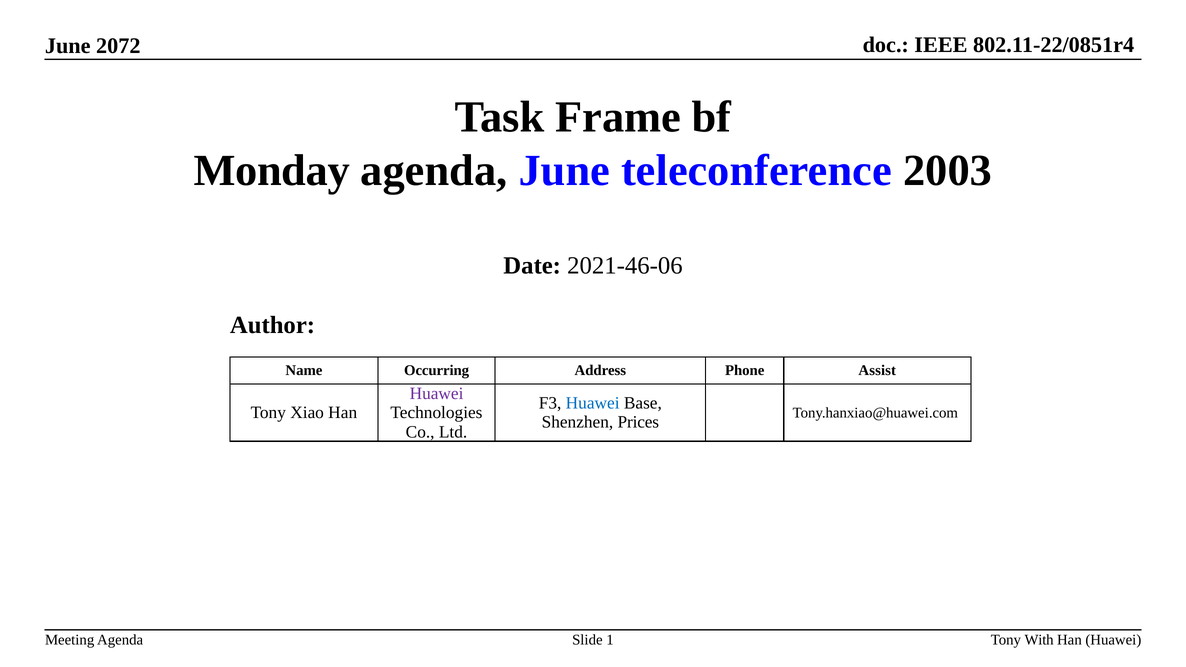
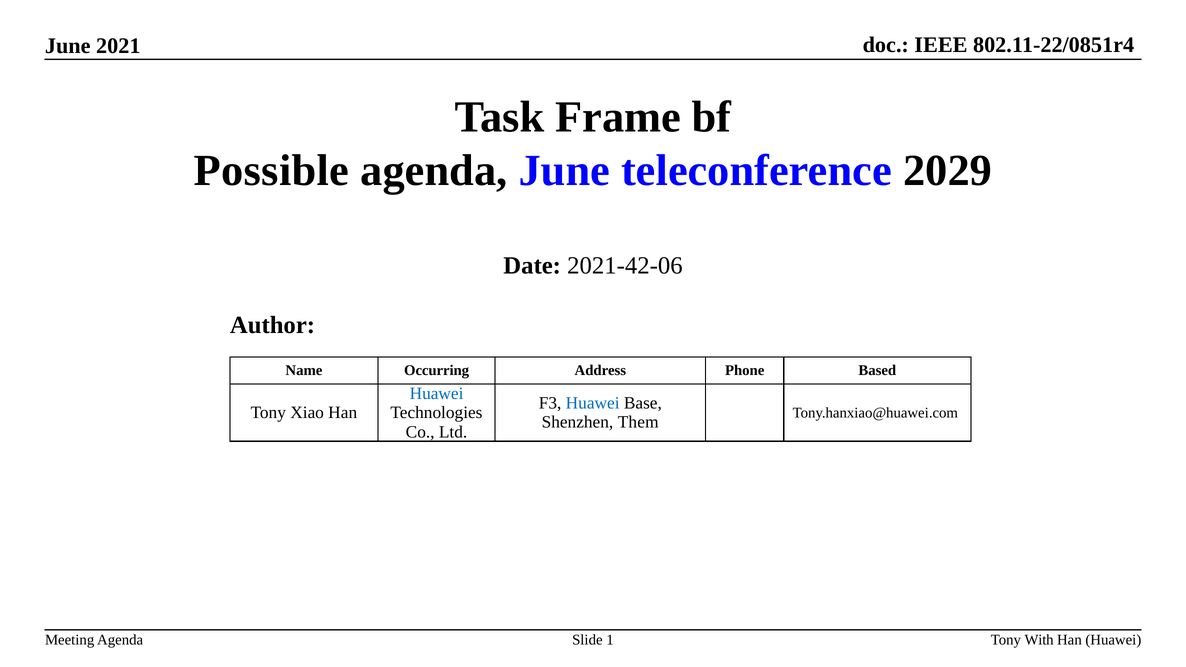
2072: 2072 -> 2021
Monday: Monday -> Possible
2003: 2003 -> 2029
2021-46-06: 2021-46-06 -> 2021-42-06
Assist: Assist -> Based
Huawei at (437, 394) colour: purple -> blue
Prices: Prices -> Them
